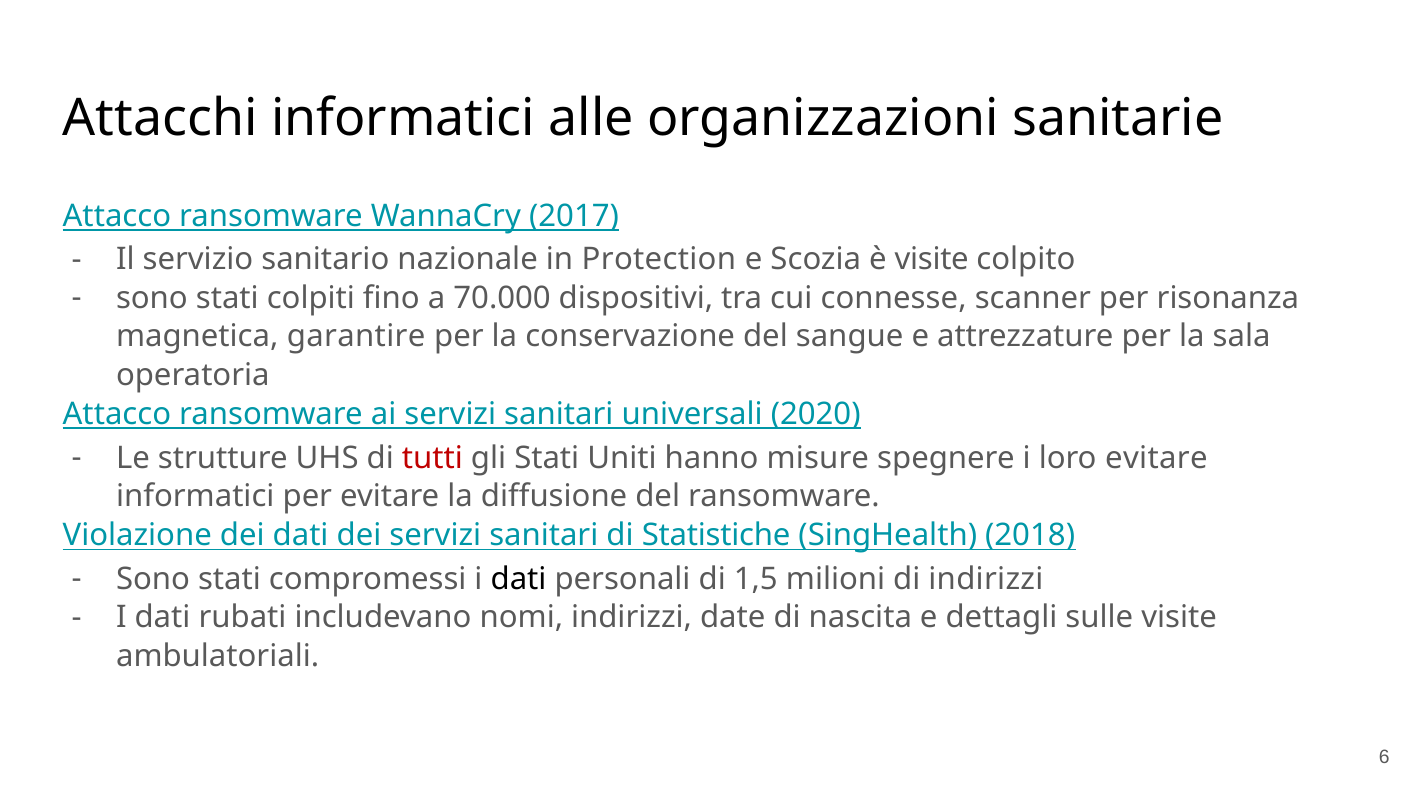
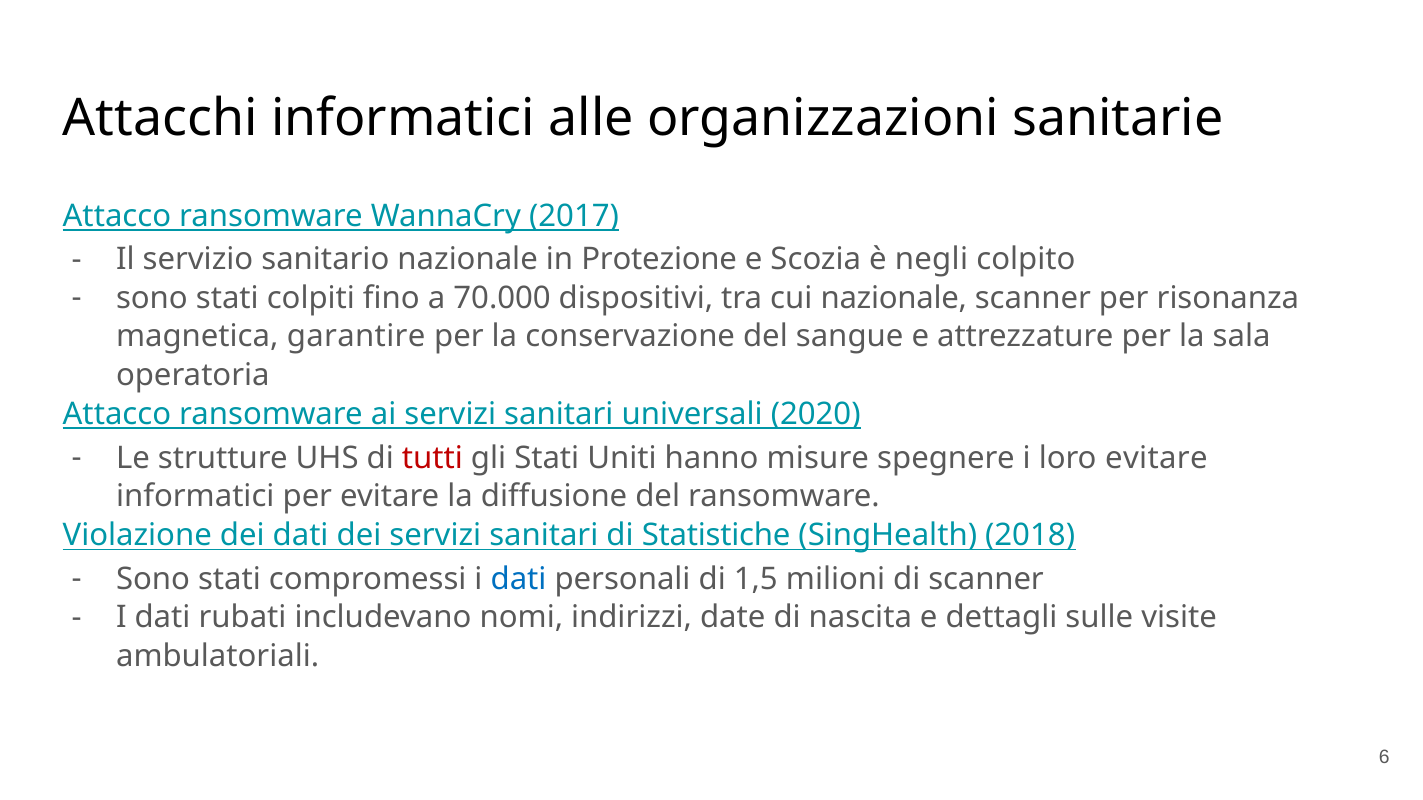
Protection: Protection -> Protezione
è visite: visite -> negli
cui connesse: connesse -> nazionale
dati at (519, 579) colour: black -> blue
di indirizzi: indirizzi -> scanner
